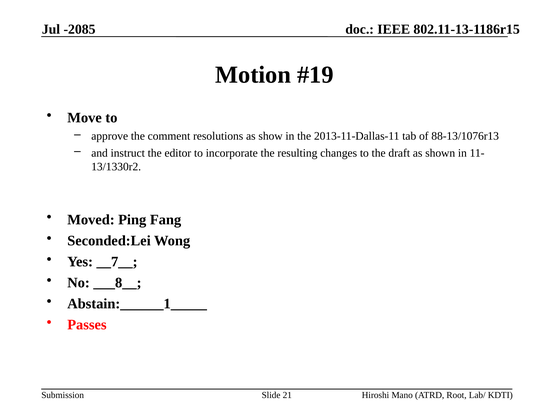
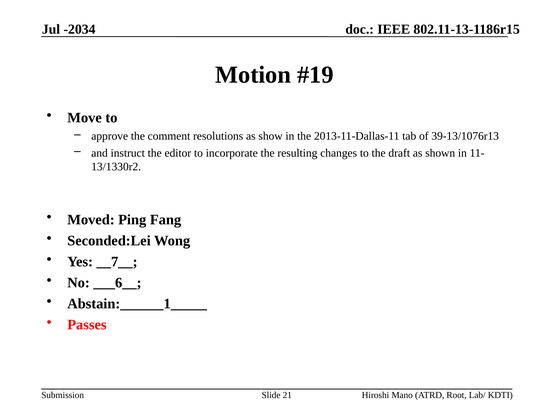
-2085: -2085 -> -2034
88-13/1076r13: 88-13/1076r13 -> 39-13/1076r13
___8__: ___8__ -> ___6__
